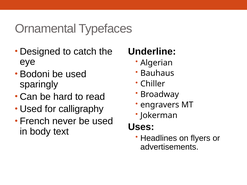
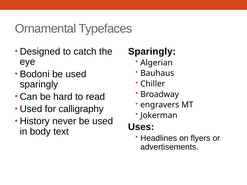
Underline at (152, 52): Underline -> Sparingly
French: French -> History
